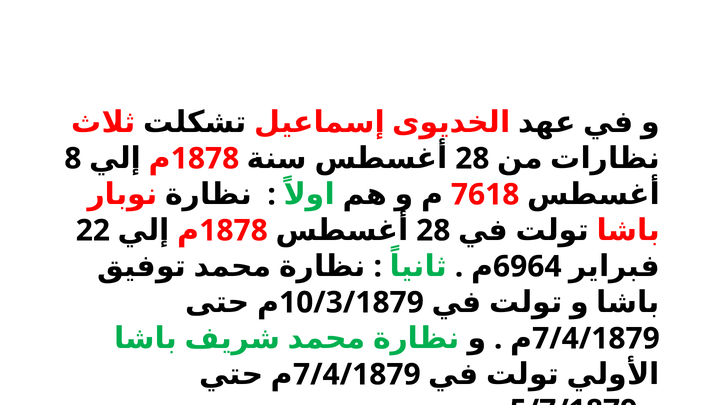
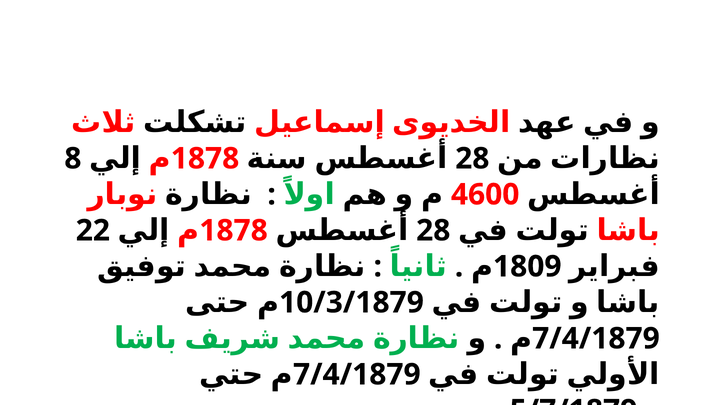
7618: 7618 -> 4600
6964: 6964 -> 1809
